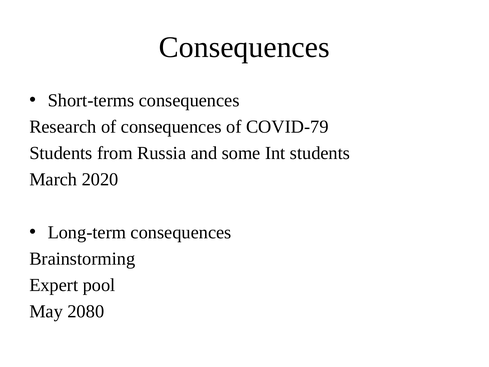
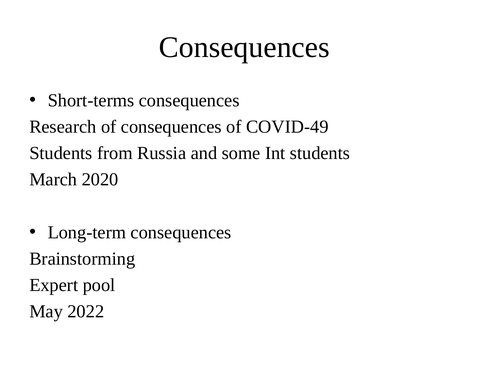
COVID-79: COVID-79 -> COVID-49
2080: 2080 -> 2022
